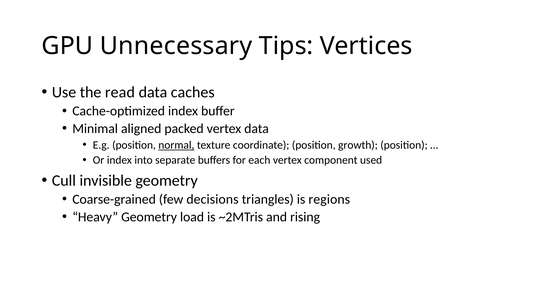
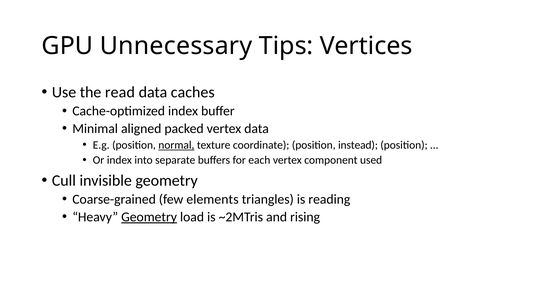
growth: growth -> instead
decisions: decisions -> elements
regions: regions -> reading
Geometry at (149, 217) underline: none -> present
